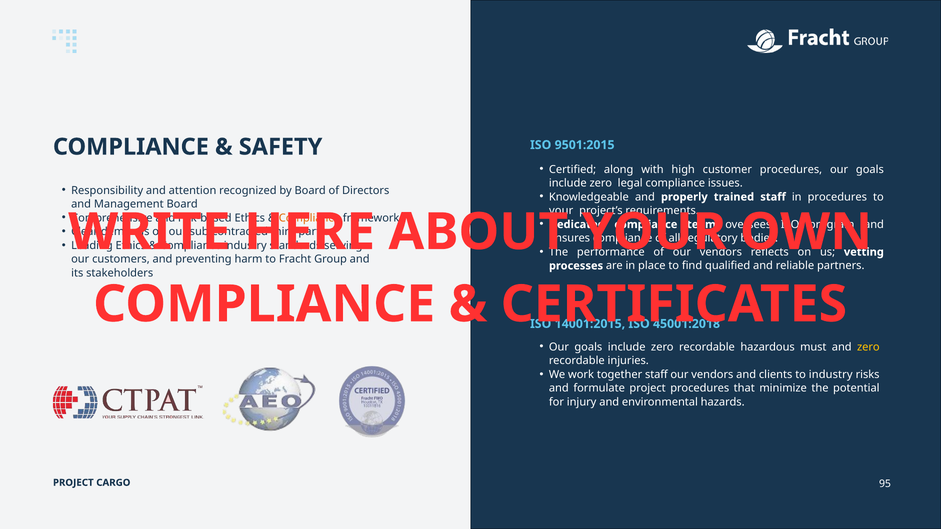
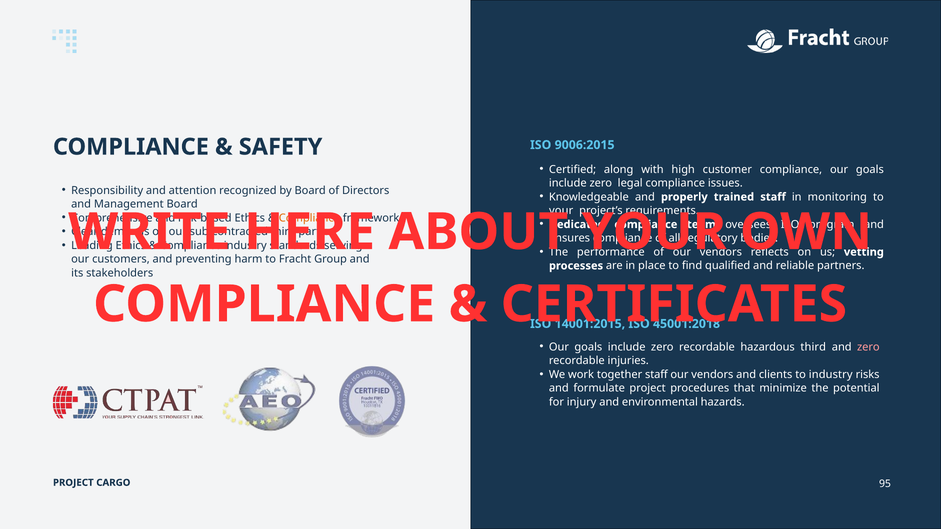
9501:2015: 9501:2015 -> 9006:2015
customer procedures: procedures -> compliance
in procedures: procedures -> monitoring
hazardous must: must -> third
zero at (868, 347) colour: yellow -> pink
